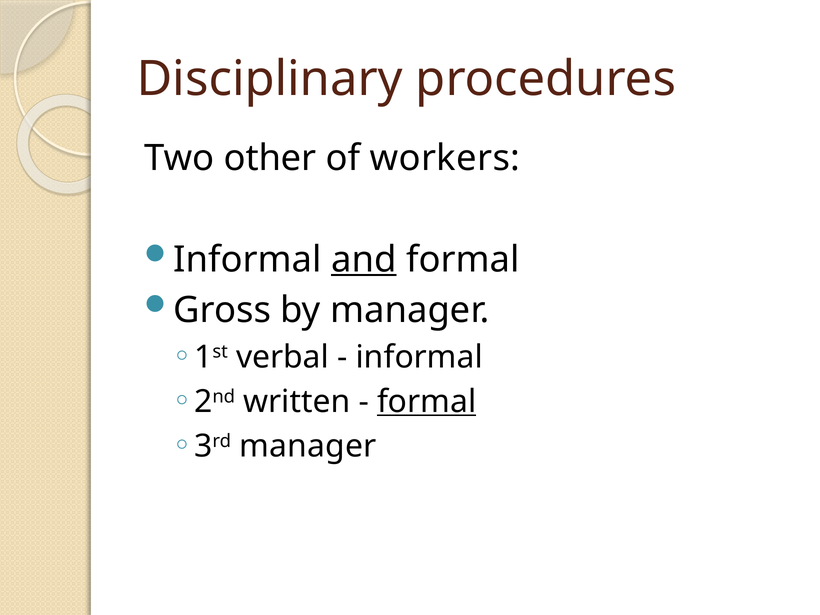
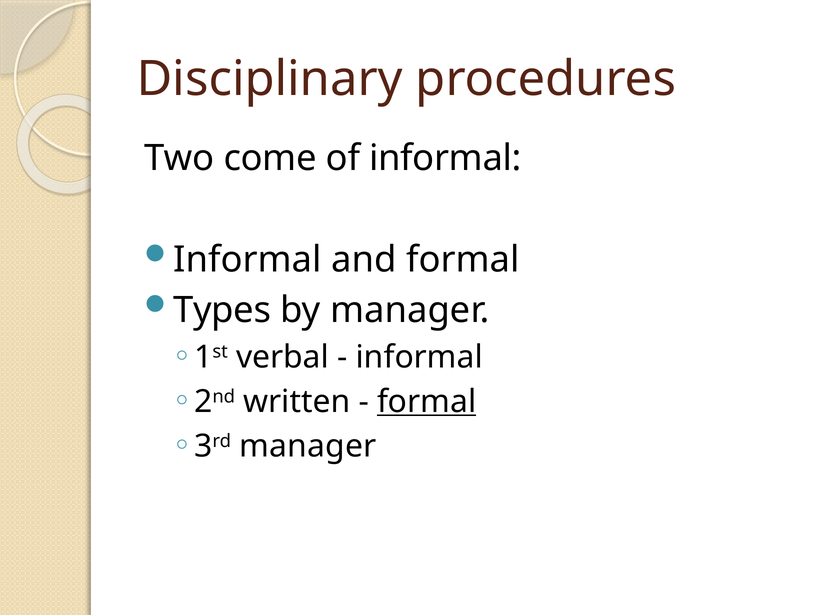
other: other -> come
of workers: workers -> informal
and underline: present -> none
Gross: Gross -> Types
